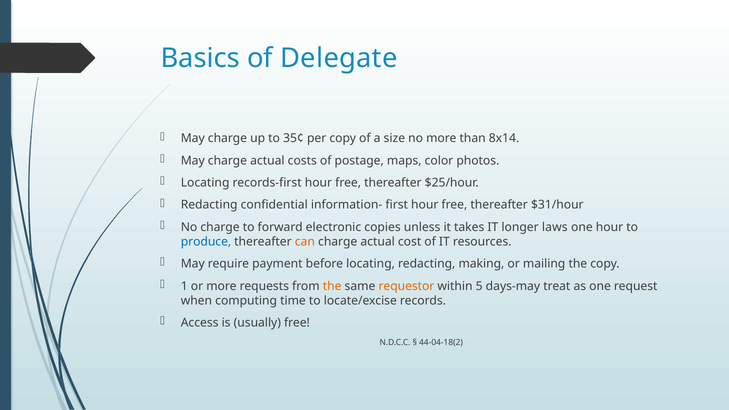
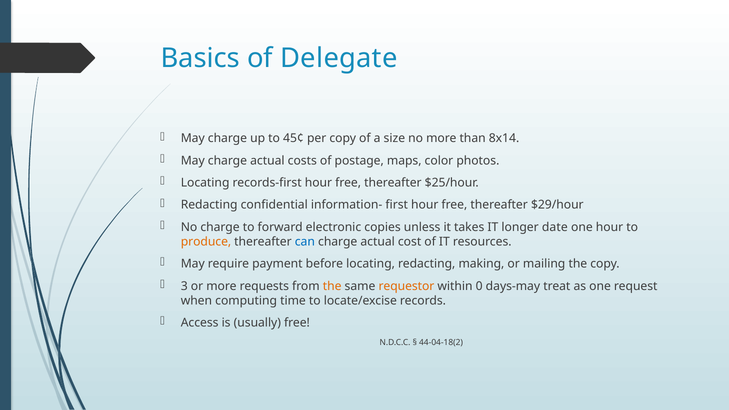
35¢: 35¢ -> 45¢
$31/hour: $31/hour -> $29/hour
laws: laws -> date
produce colour: blue -> orange
can colour: orange -> blue
1: 1 -> 3
5: 5 -> 0
